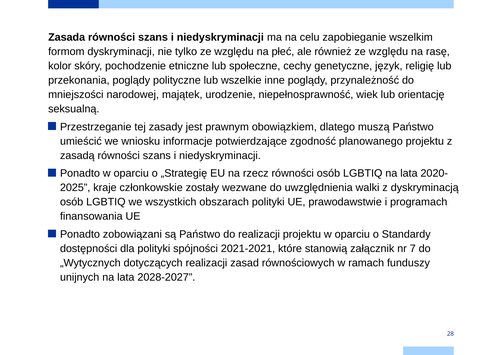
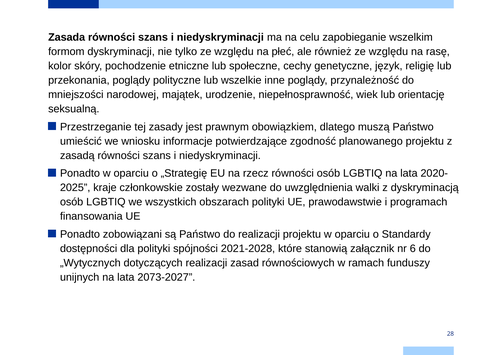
2021-2021: 2021-2021 -> 2021-2028
7: 7 -> 6
2028-2027: 2028-2027 -> 2073-2027
